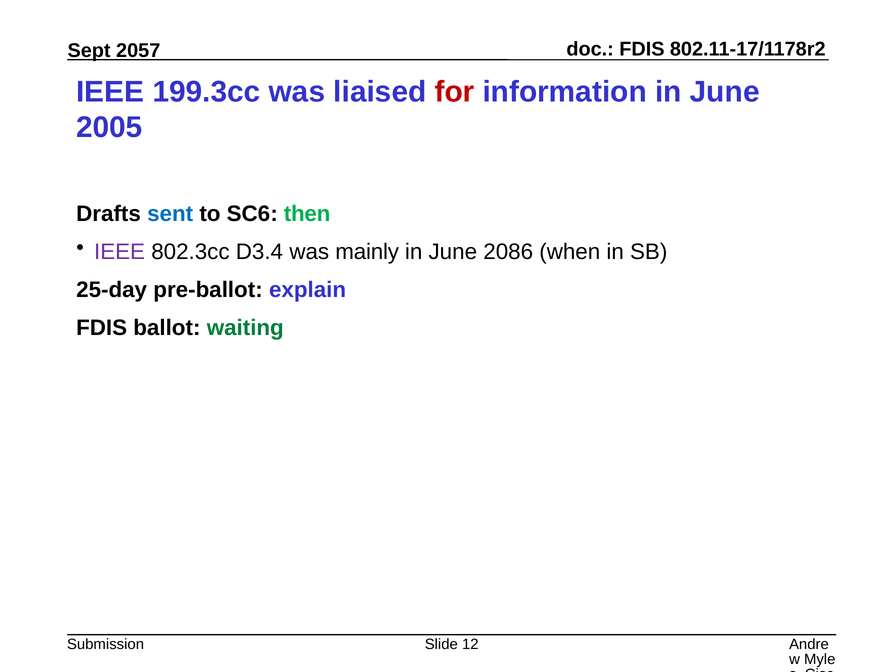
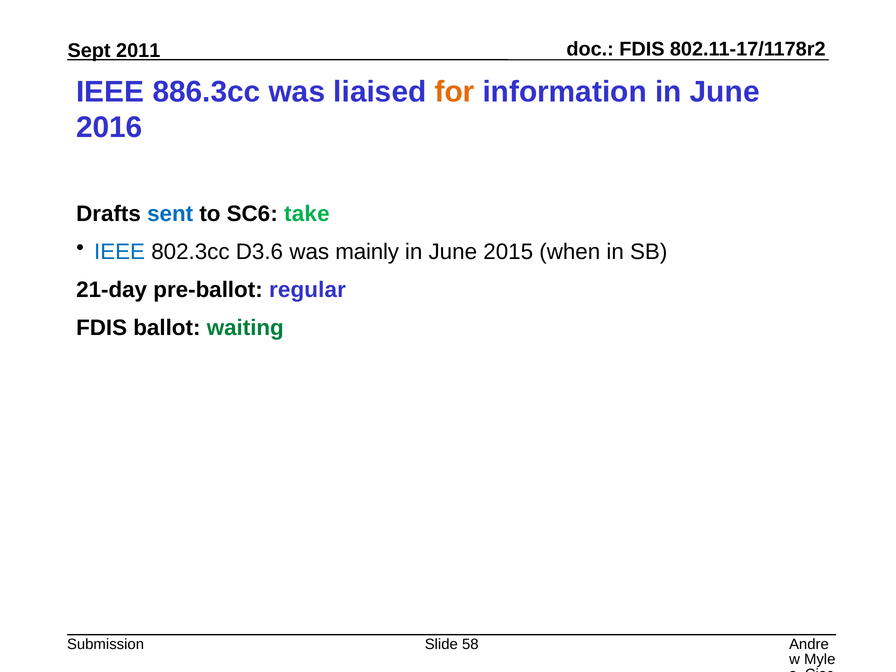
2057: 2057 -> 2011
199.3cc: 199.3cc -> 886.3cc
for colour: red -> orange
2005: 2005 -> 2016
then: then -> take
IEEE at (120, 252) colour: purple -> blue
D3.4: D3.4 -> D3.6
2086: 2086 -> 2015
25-day: 25-day -> 21-day
explain: explain -> regular
12: 12 -> 58
